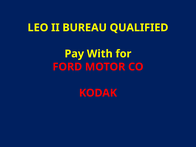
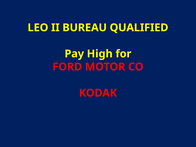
With: With -> High
